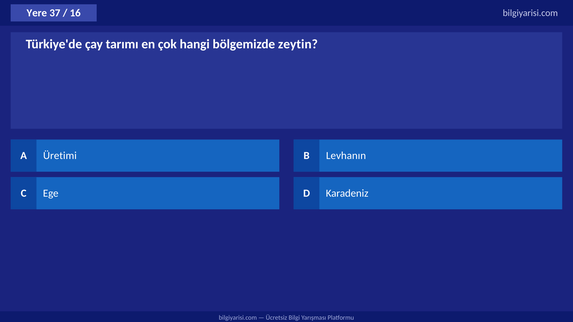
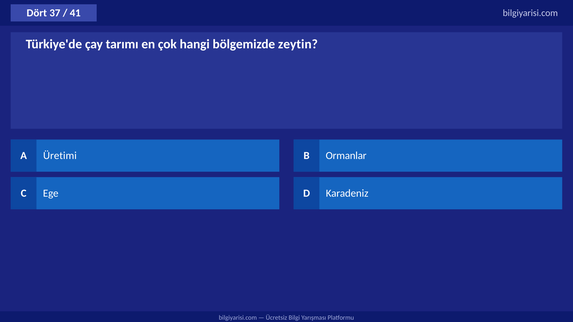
Yere: Yere -> Dört
16: 16 -> 41
Levhanın: Levhanın -> Ormanlar
